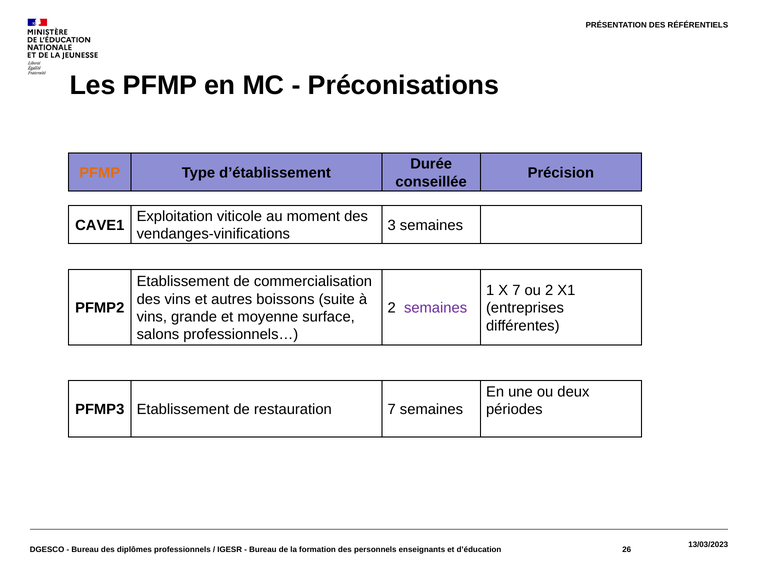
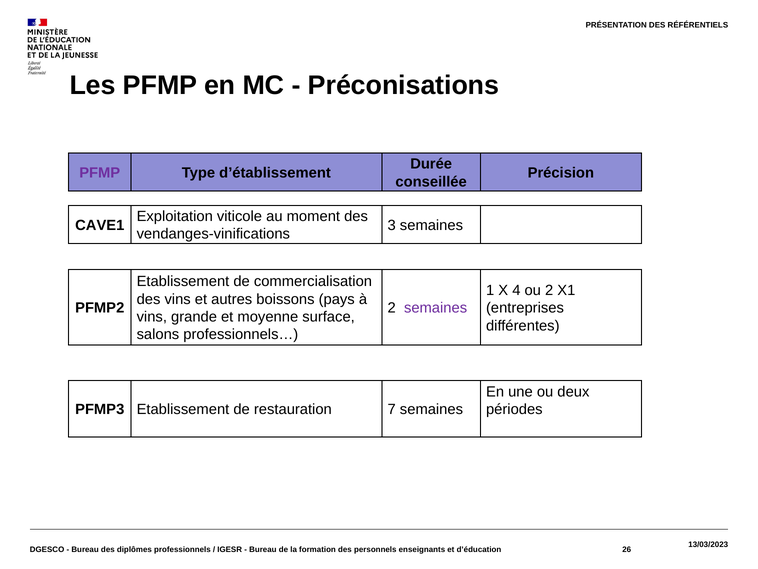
PFMP at (100, 173) colour: orange -> purple
X 7: 7 -> 4
suite: suite -> pays
